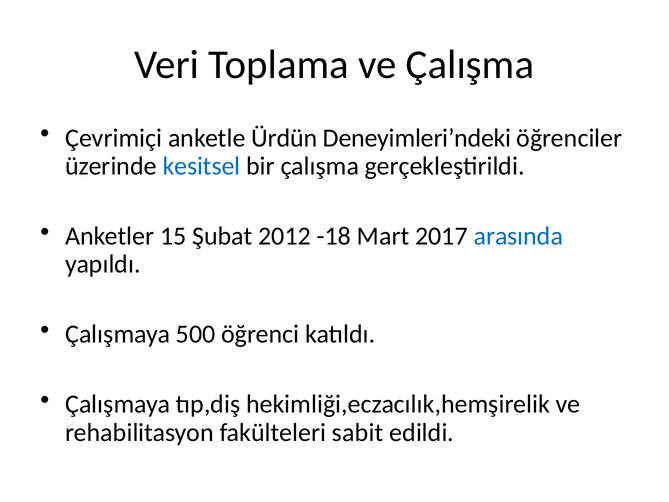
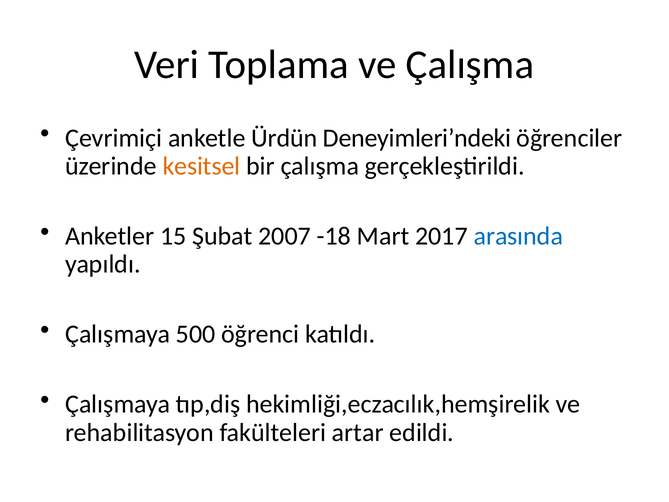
kesitsel colour: blue -> orange
2012: 2012 -> 2007
sabit: sabit -> artar
